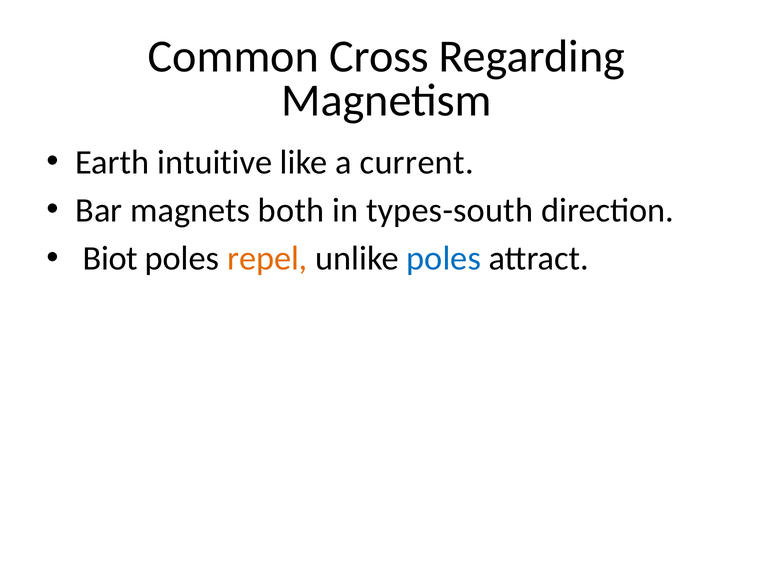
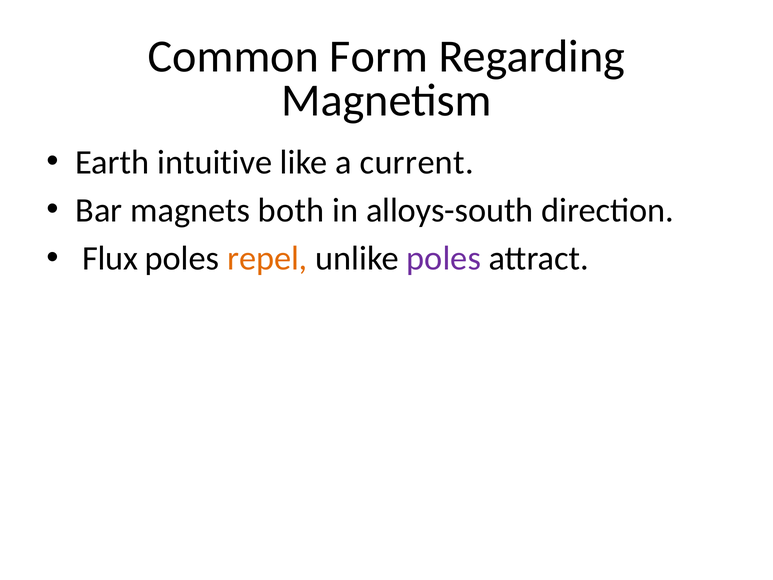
Cross: Cross -> Form
types-south: types-south -> alloys-south
Biot: Biot -> Flux
poles at (444, 258) colour: blue -> purple
